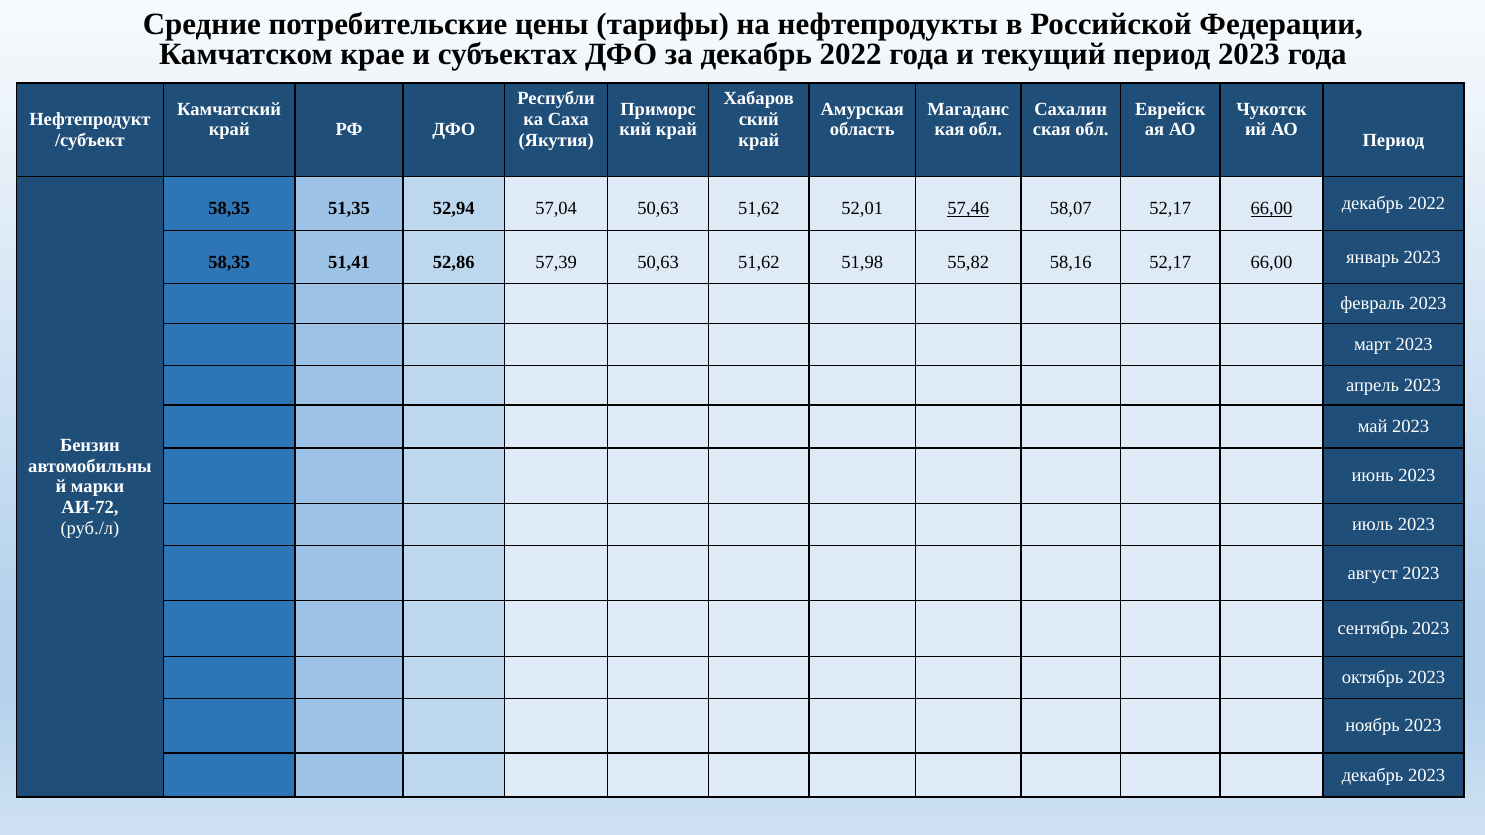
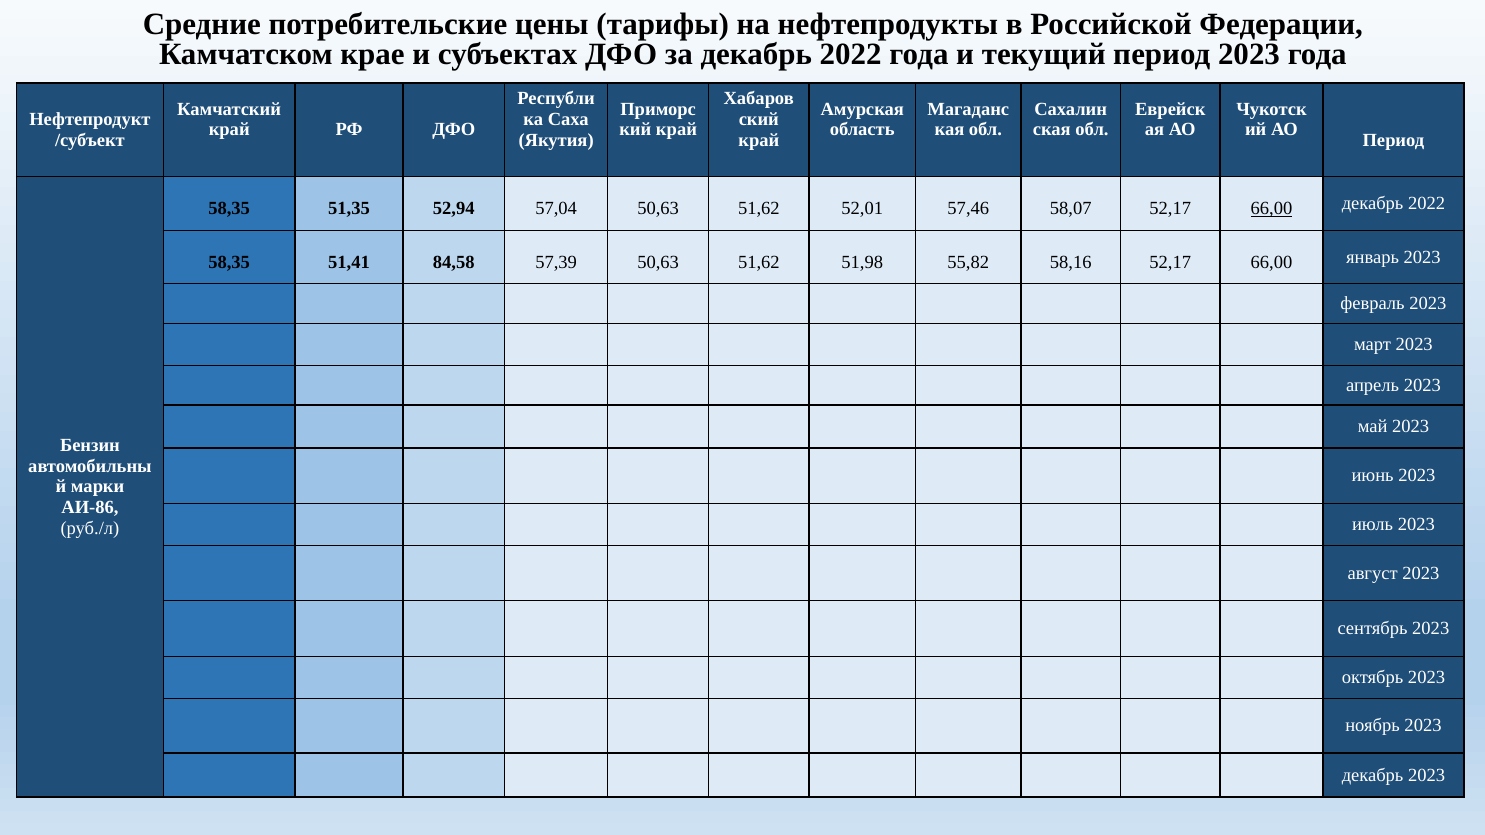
57,46 underline: present -> none
52,86: 52,86 -> 84,58
АИ-72: АИ-72 -> АИ-86
